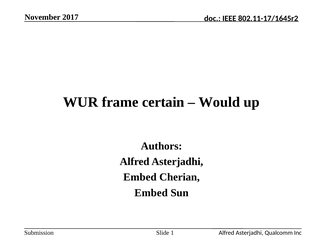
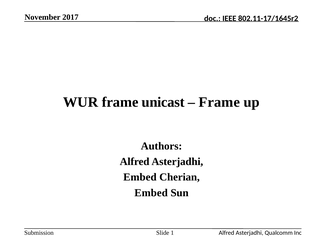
certain: certain -> unicast
Would at (219, 102): Would -> Frame
